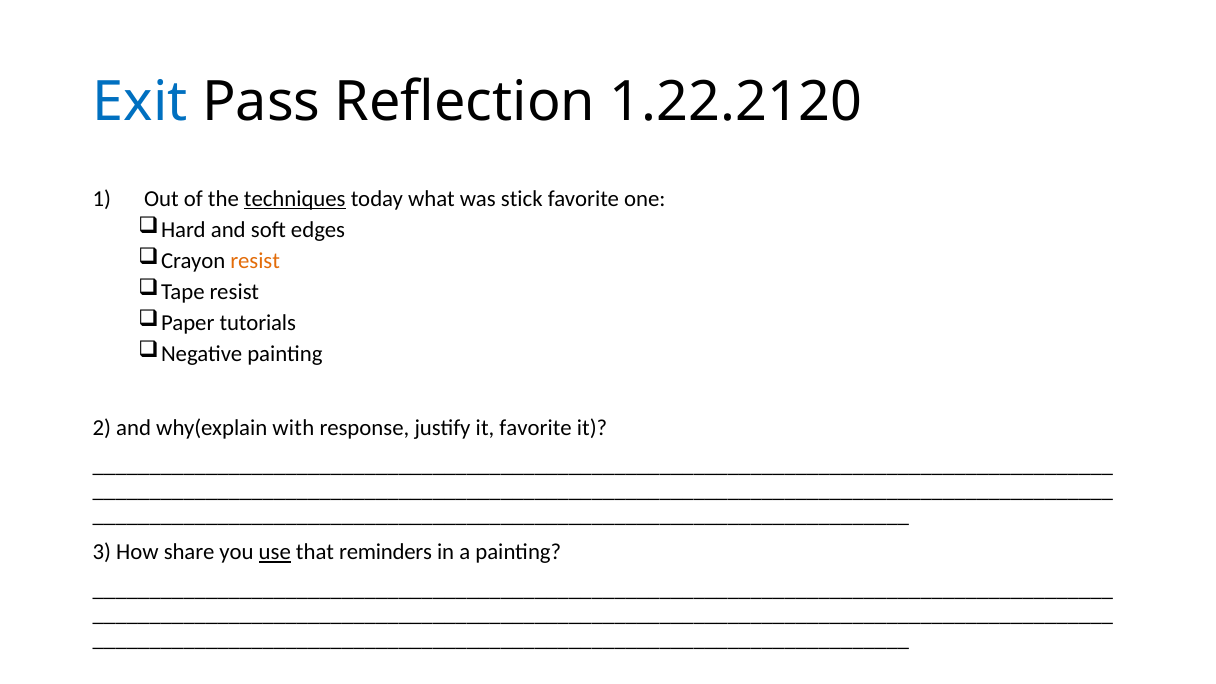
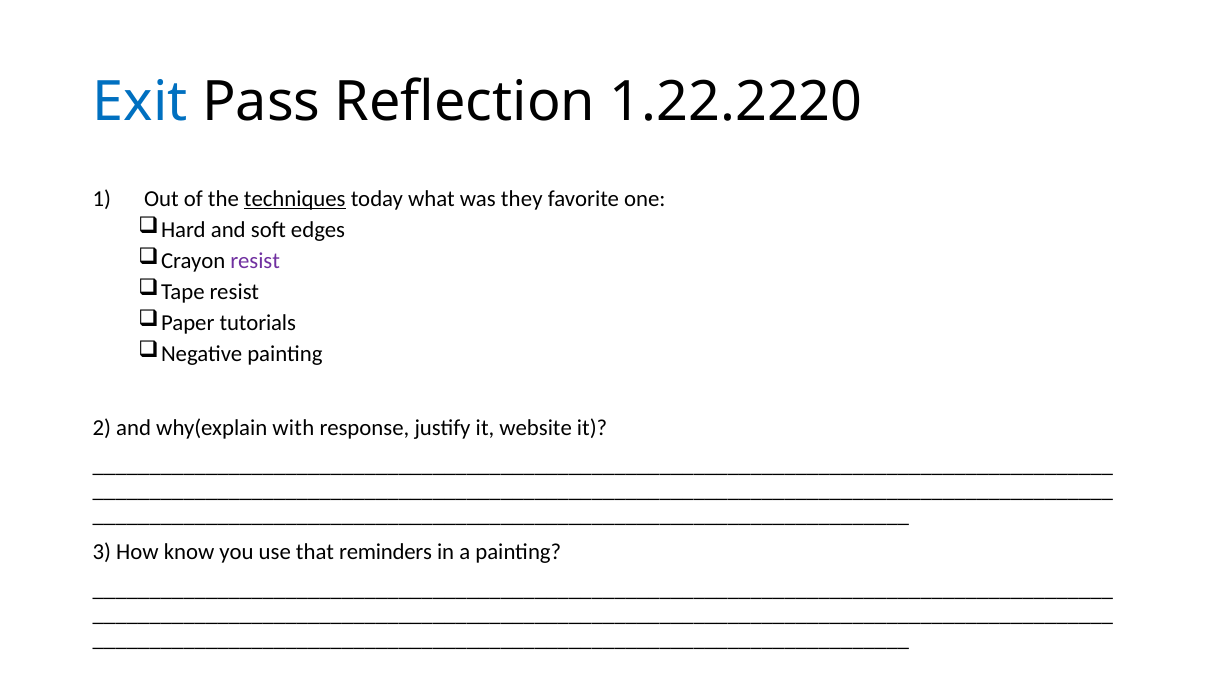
1.22.2120: 1.22.2120 -> 1.22.2220
stick: stick -> they
resist at (255, 261) colour: orange -> purple
it favorite: favorite -> website
share: share -> know
use underline: present -> none
